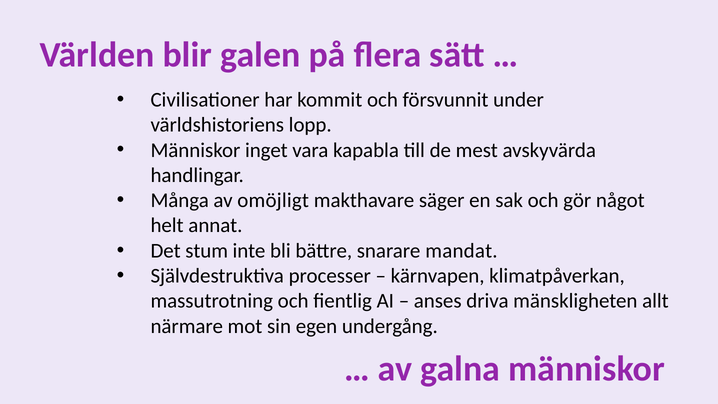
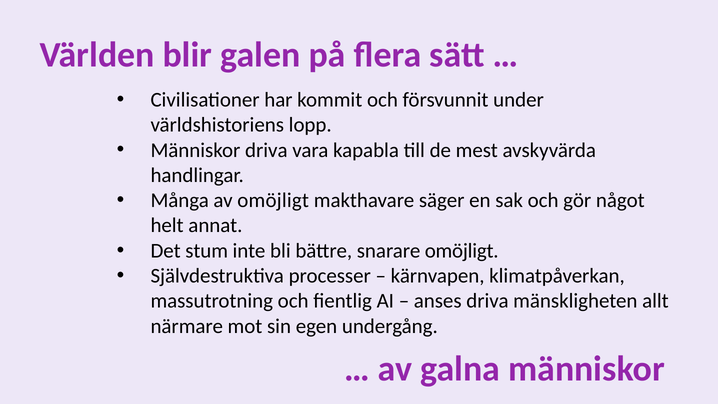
Människor inget: inget -> driva
snarare mandat: mandat -> omöjligt
